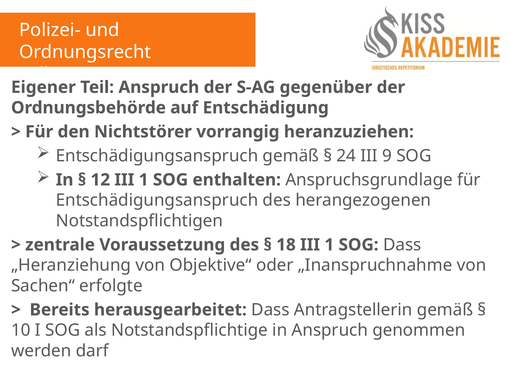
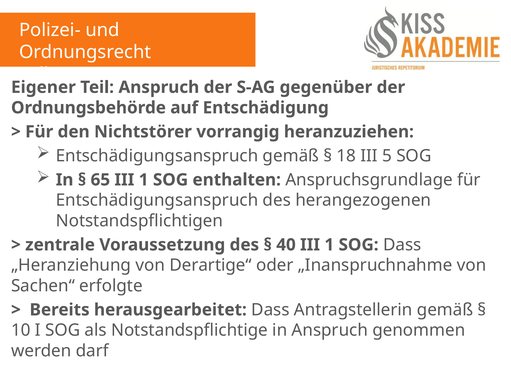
24: 24 -> 18
9: 9 -> 5
12: 12 -> 65
18: 18 -> 40
Objektive“: Objektive“ -> Derartige“
